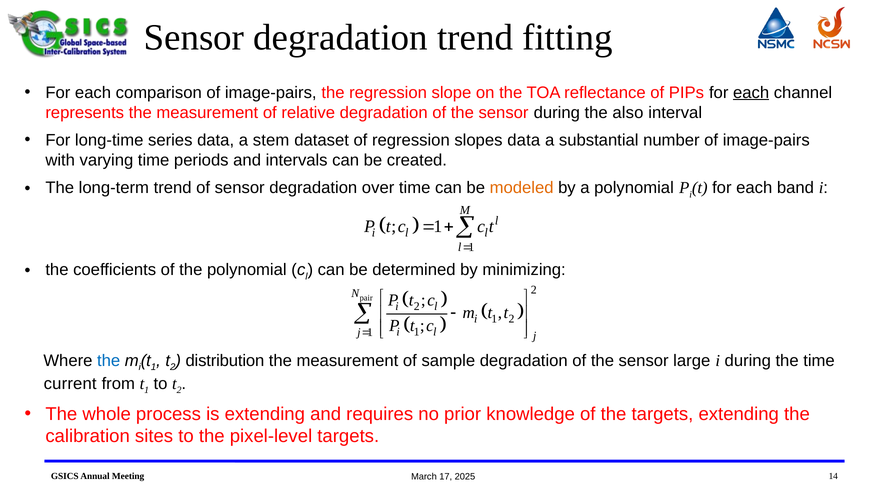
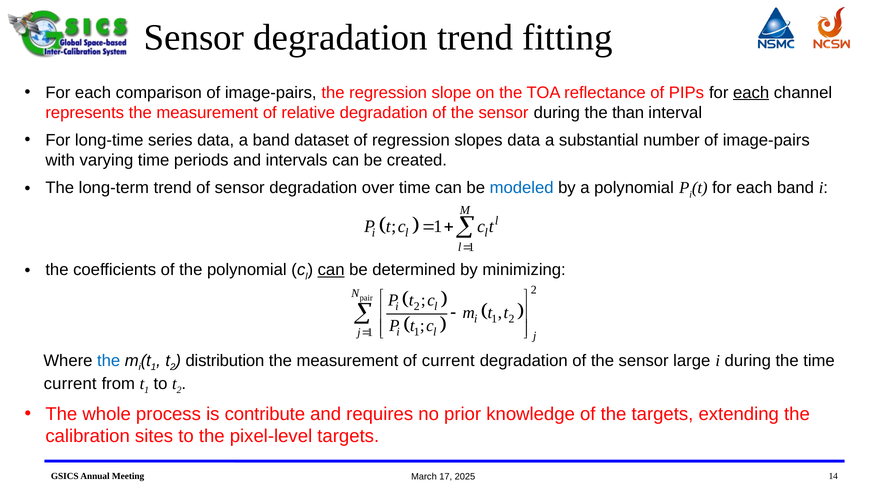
also: also -> than
a stem: stem -> band
modeled colour: orange -> blue
can at (331, 270) underline: none -> present
of sample: sample -> current
is extending: extending -> contribute
